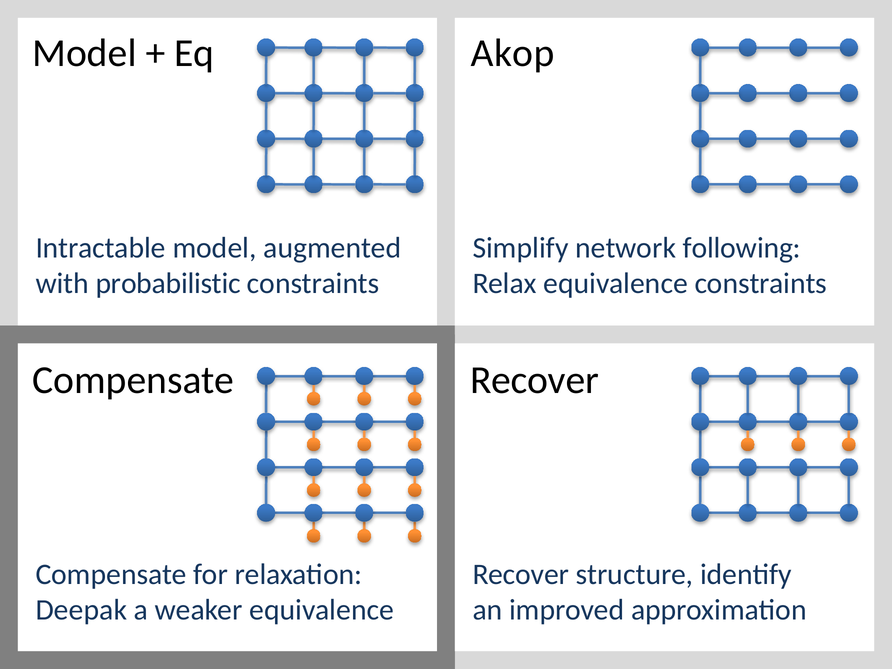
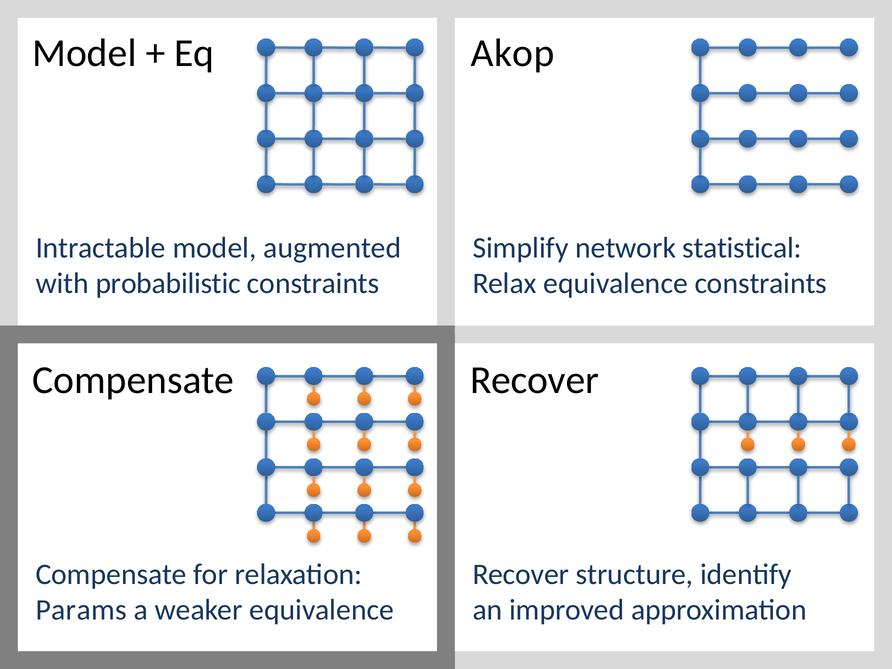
following: following -> statistical
Deepak: Deepak -> Params
